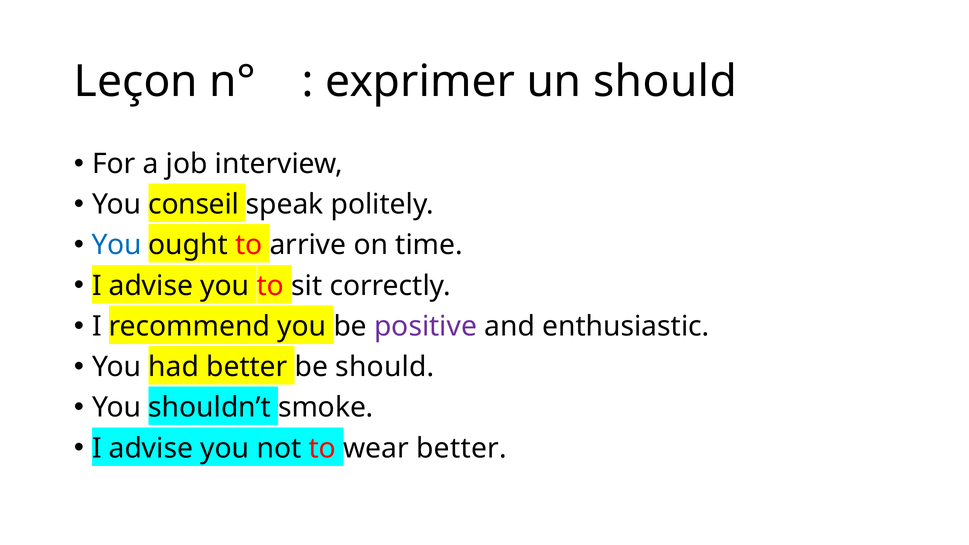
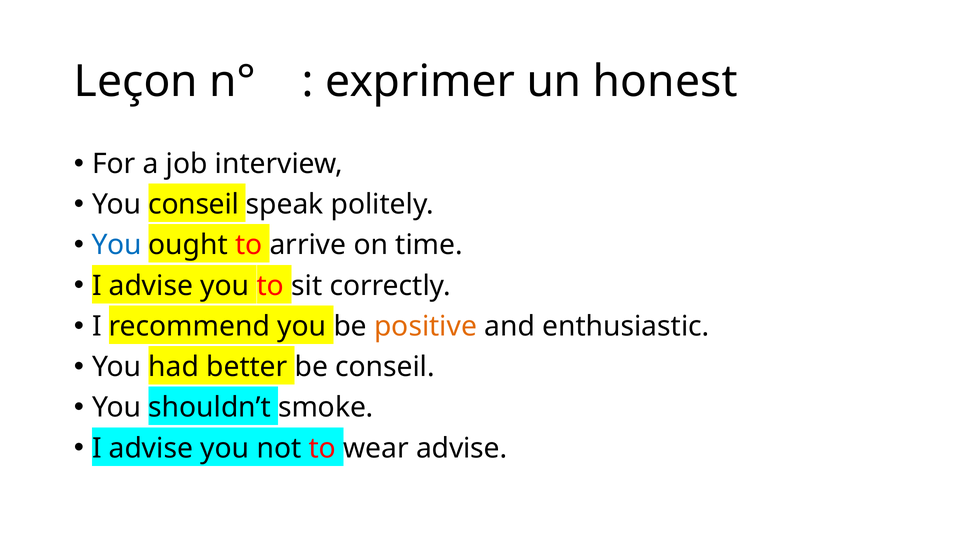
un should: should -> honest
positive colour: purple -> orange
be should: should -> conseil
wear better: better -> advise
